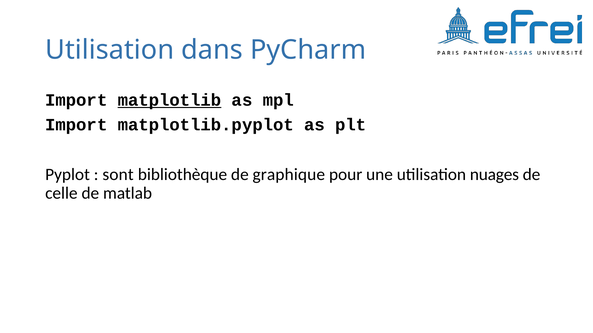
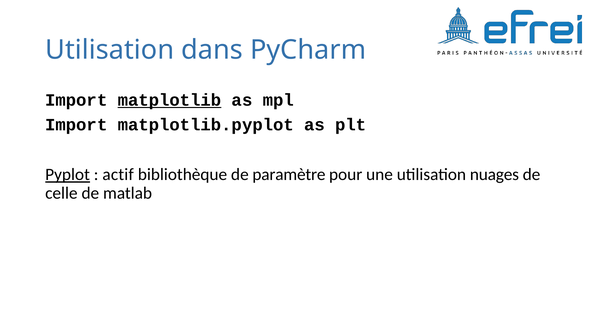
Pyplot underline: none -> present
sont: sont -> actif
graphique: graphique -> paramètre
